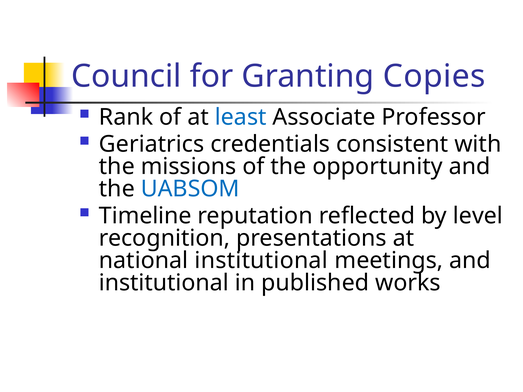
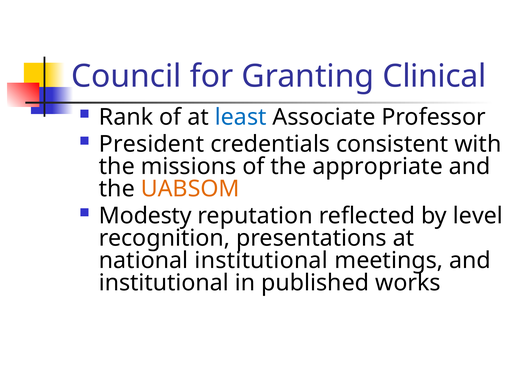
Copies: Copies -> Clinical
Geriatrics: Geriatrics -> President
opportunity: opportunity -> appropriate
UABSOM colour: blue -> orange
Timeline: Timeline -> Modesty
